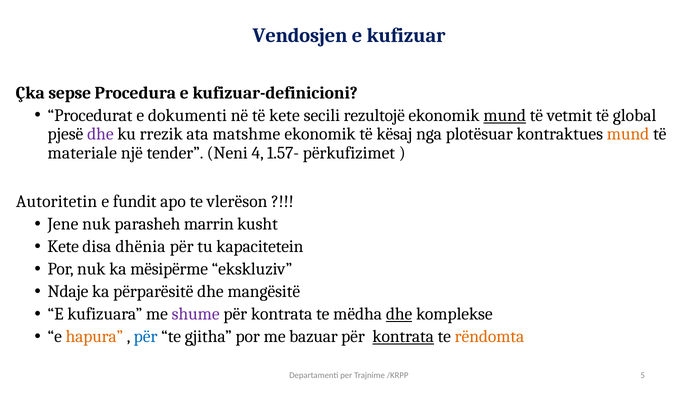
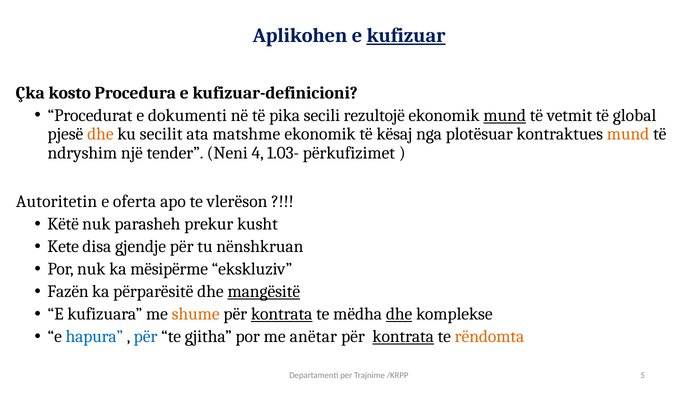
Vendosjen: Vendosjen -> Aplikohen
kufizuar underline: none -> present
sepse: sepse -> kosto
të kete: kete -> pika
dhe at (100, 134) colour: purple -> orange
rrezik: rrezik -> secilit
materiale: materiale -> ndryshim
1.57-: 1.57- -> 1.03-
fundit: fundit -> oferta
Jene: Jene -> Këtë
marrin: marrin -> prekur
dhënia: dhënia -> gjendje
kapacitetein: kapacitetein -> nënshkruan
Ndaje: Ndaje -> Fazën
mangësitë underline: none -> present
shume colour: purple -> orange
kontrata at (282, 314) underline: none -> present
hapura colour: orange -> blue
bazuar: bazuar -> anëtar
